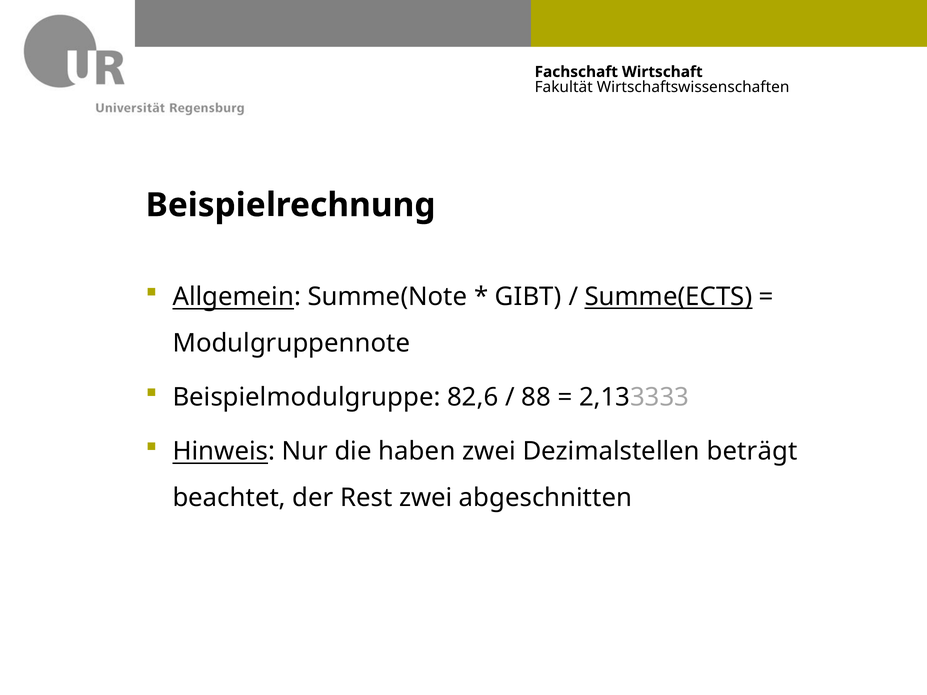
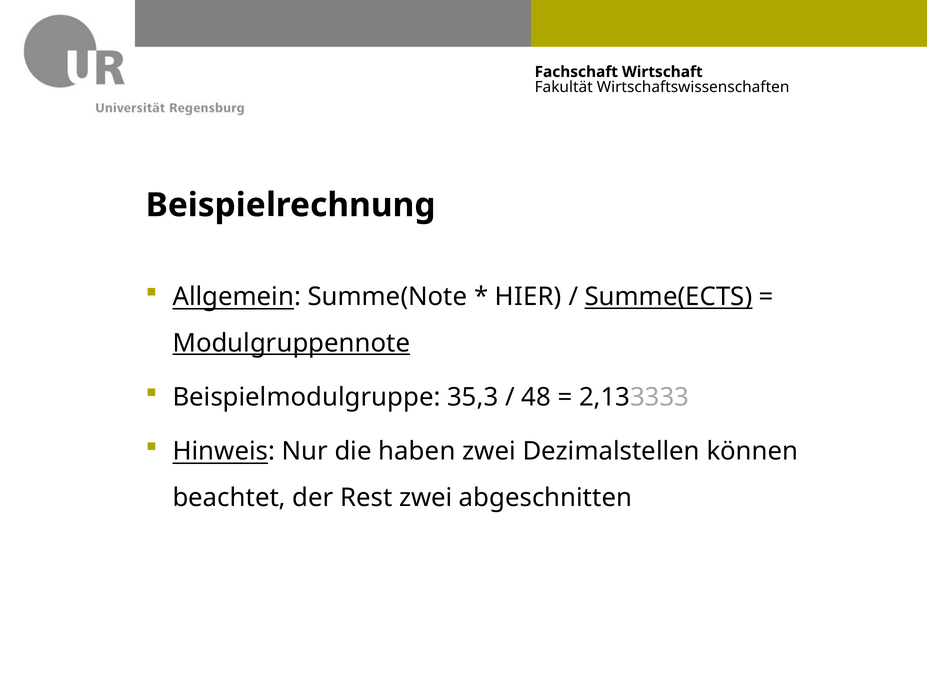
GIBT: GIBT -> HIER
Modulgruppennote underline: none -> present
82,6: 82,6 -> 35,3
88: 88 -> 48
beträgt: beträgt -> können
